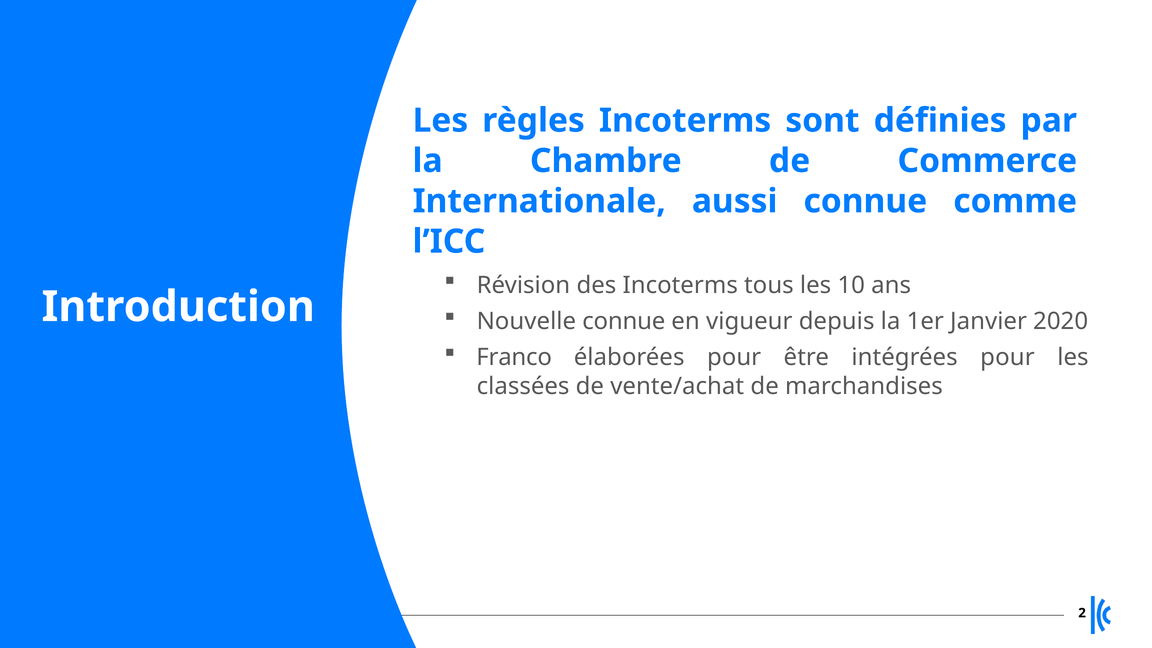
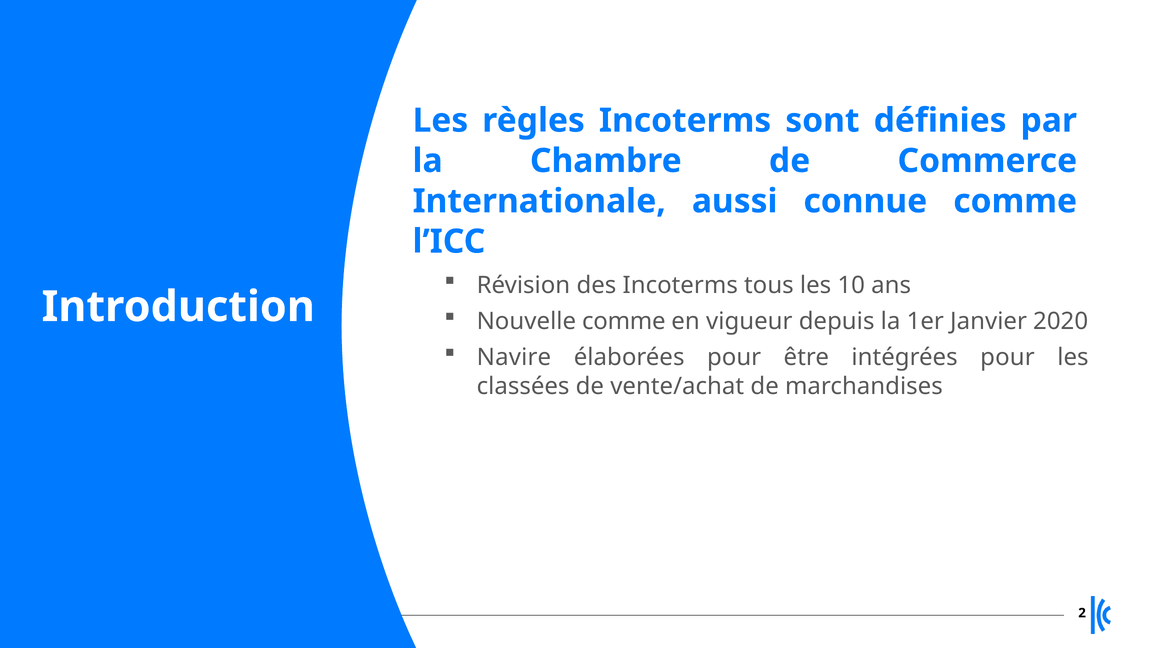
Nouvelle connue: connue -> comme
Franco: Franco -> Navire
